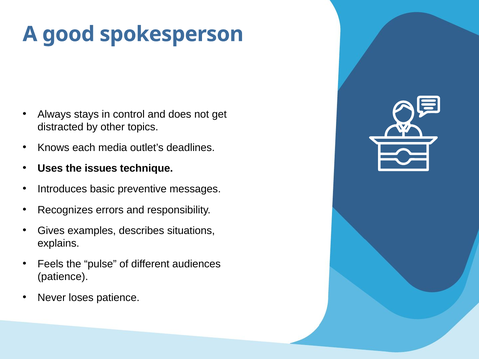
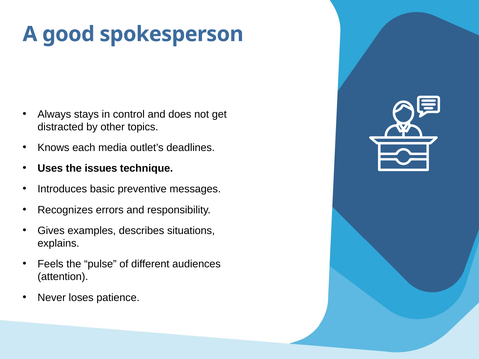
patience at (63, 277): patience -> attention
